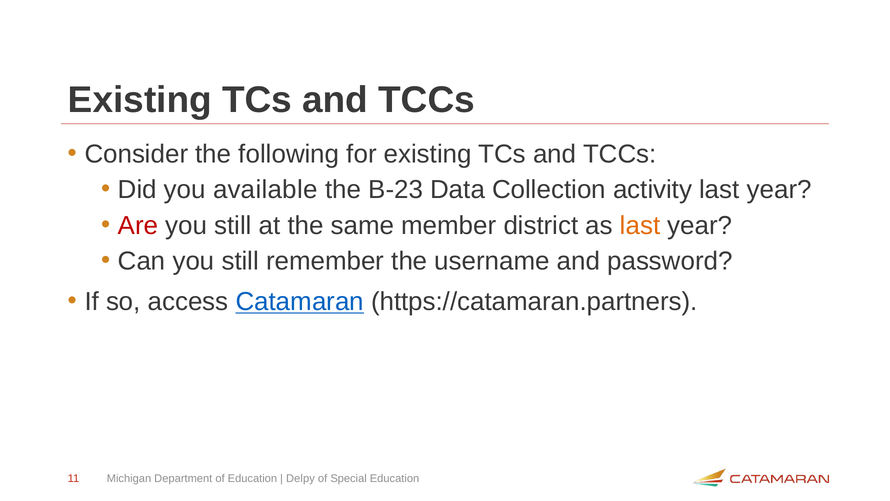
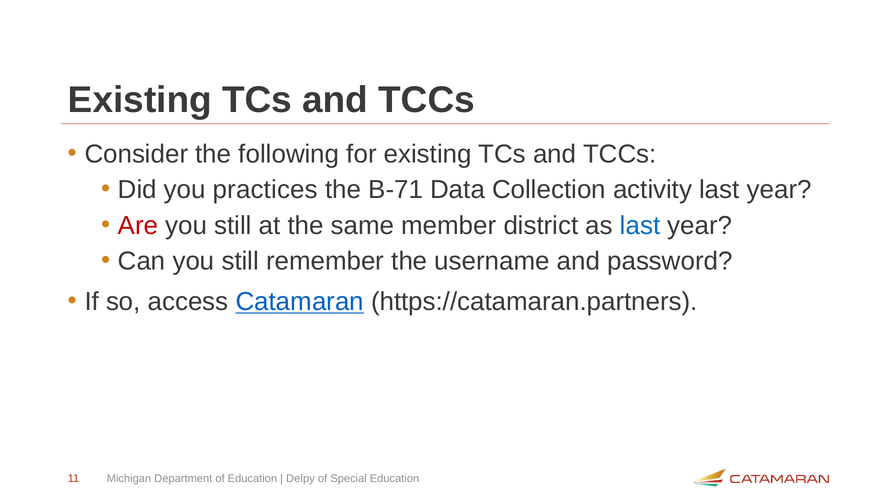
available: available -> practices
B-23: B-23 -> B-71
last at (640, 225) colour: orange -> blue
